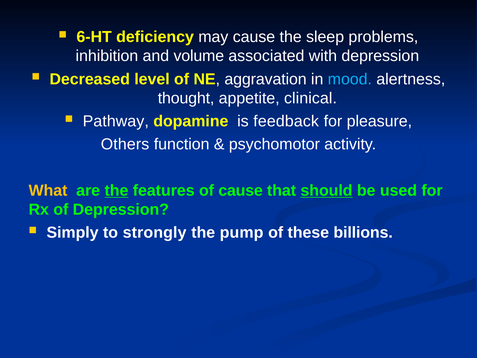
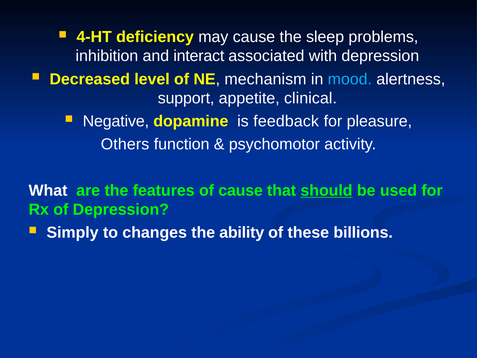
6-HT: 6-HT -> 4-HT
volume: volume -> interact
aggravation: aggravation -> mechanism
thought: thought -> support
Pathway: Pathway -> Negative
What colour: yellow -> white
the at (116, 190) underline: present -> none
strongly: strongly -> changes
pump: pump -> ability
